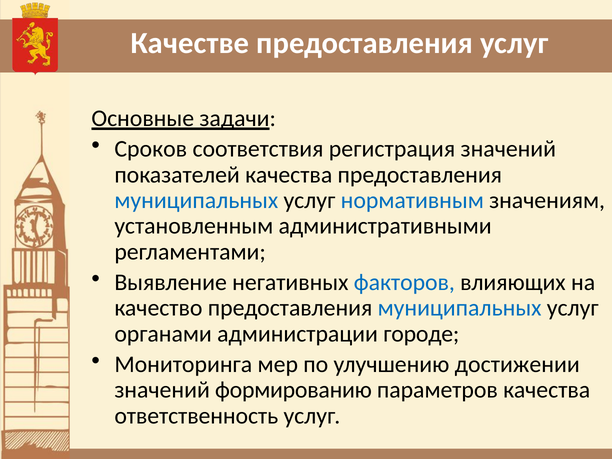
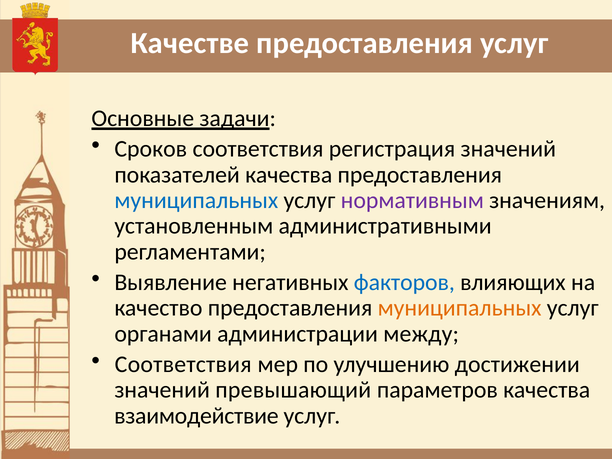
нормативным colour: blue -> purple
муниципальных at (460, 308) colour: blue -> orange
городе: городе -> между
Мониторинга at (183, 364): Мониторинга -> Соответствия
формированию: формированию -> превышающий
ответственность: ответственность -> взаимодействие
